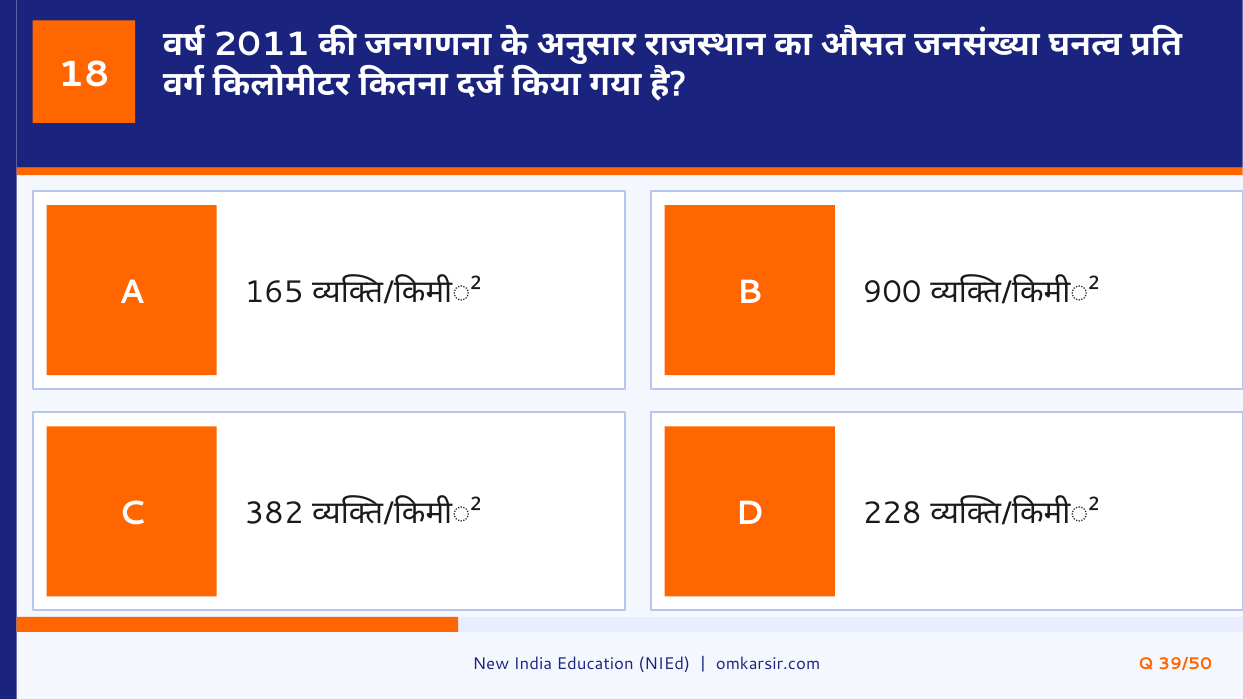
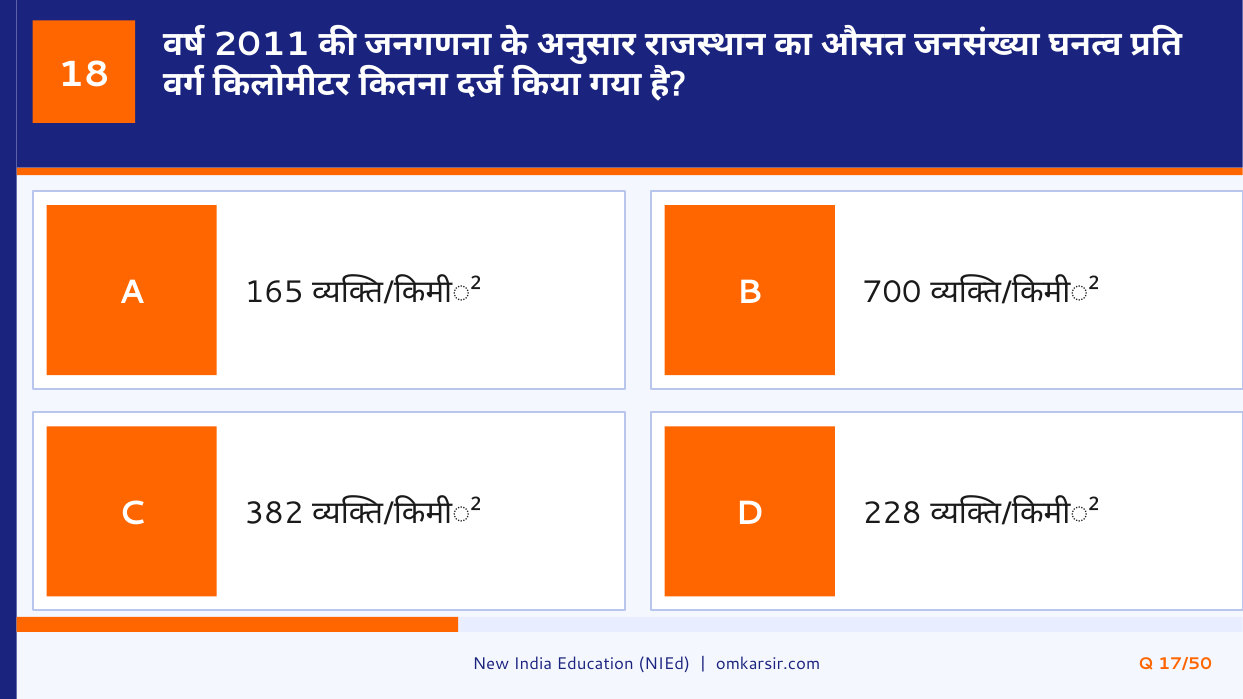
900: 900 -> 700
39/50: 39/50 -> 17/50
